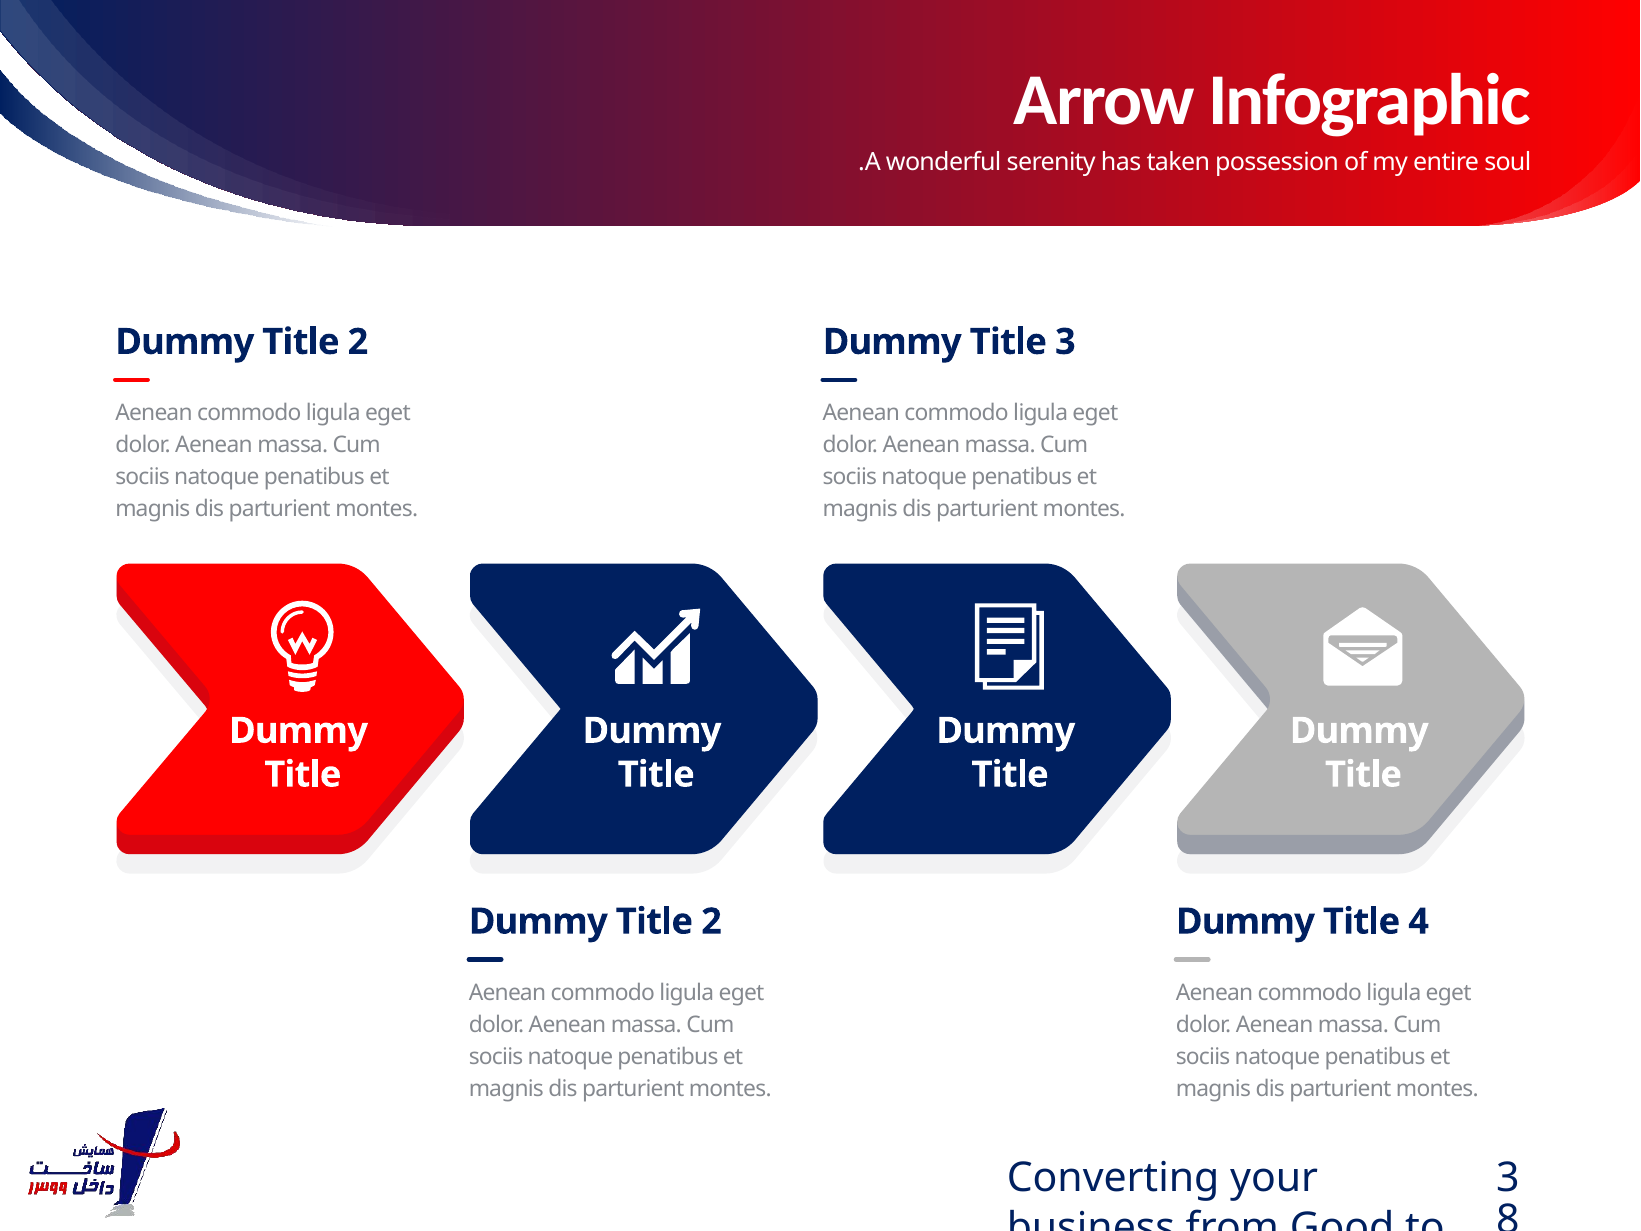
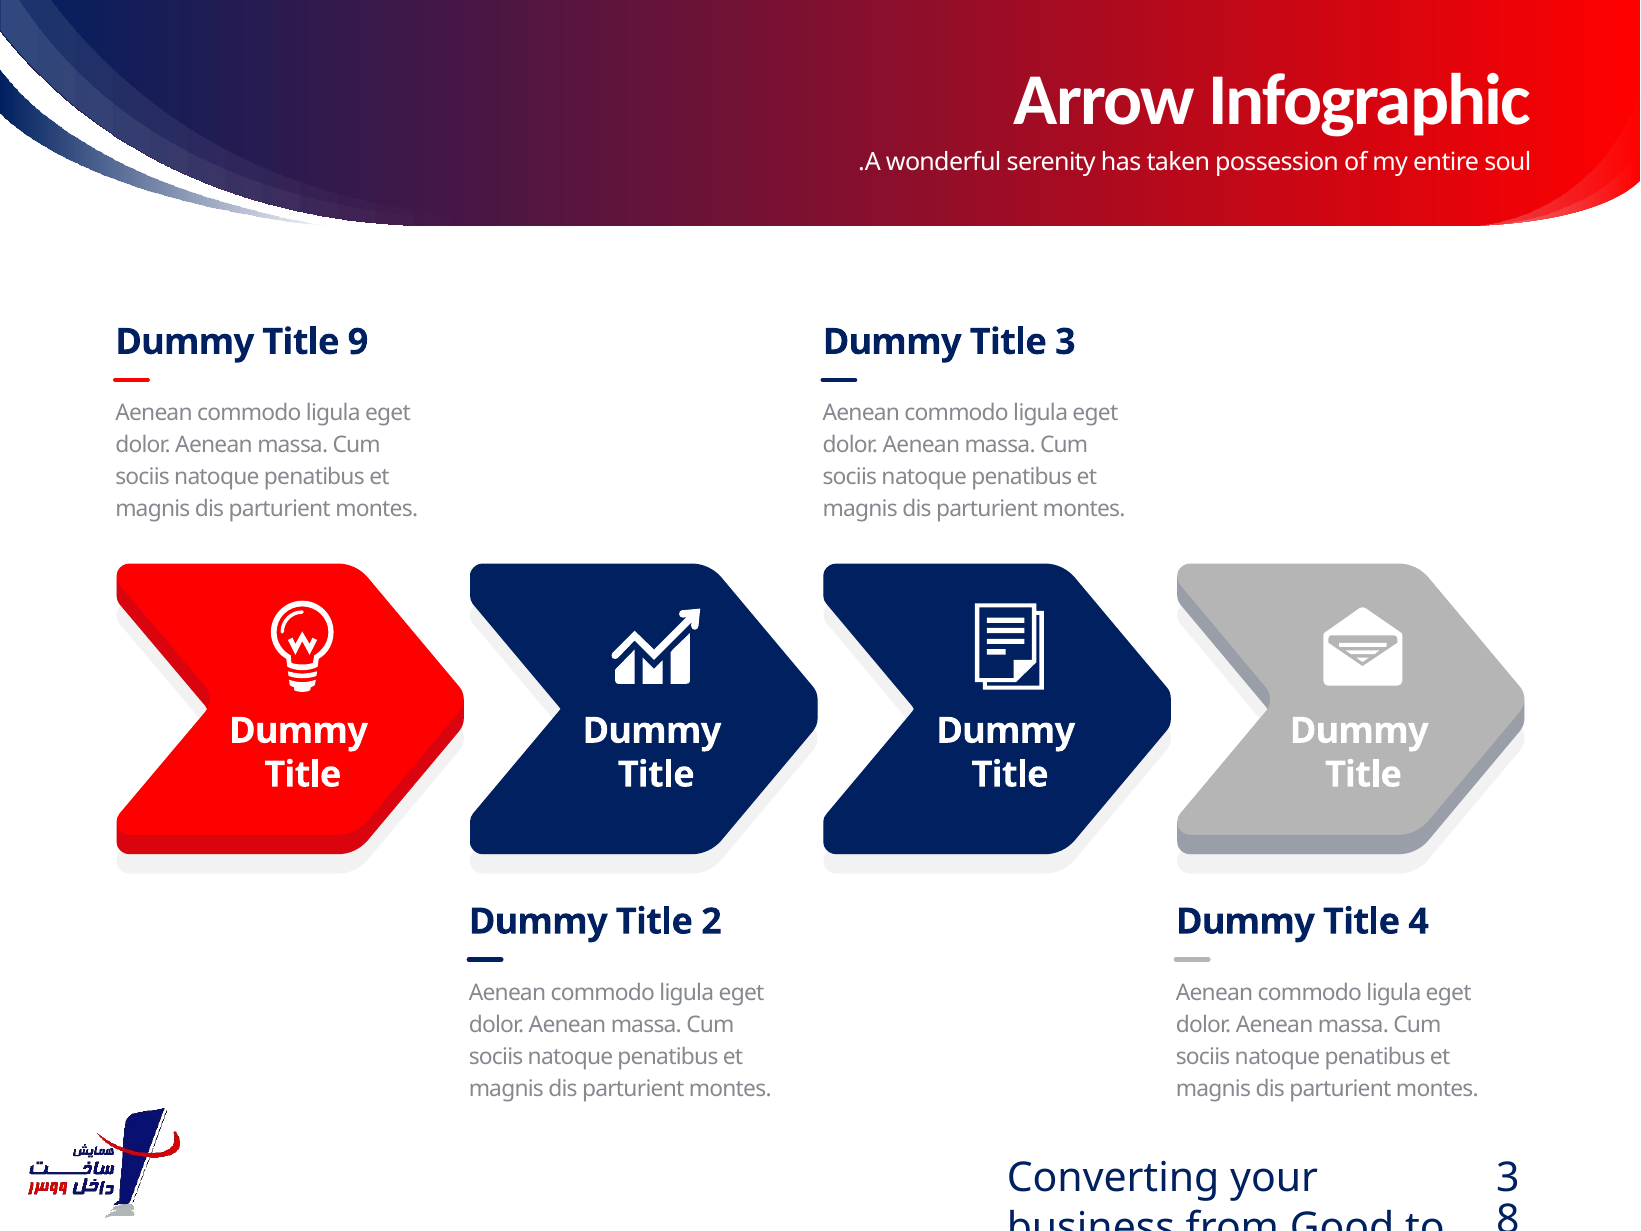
2 at (358, 342): 2 -> 9
